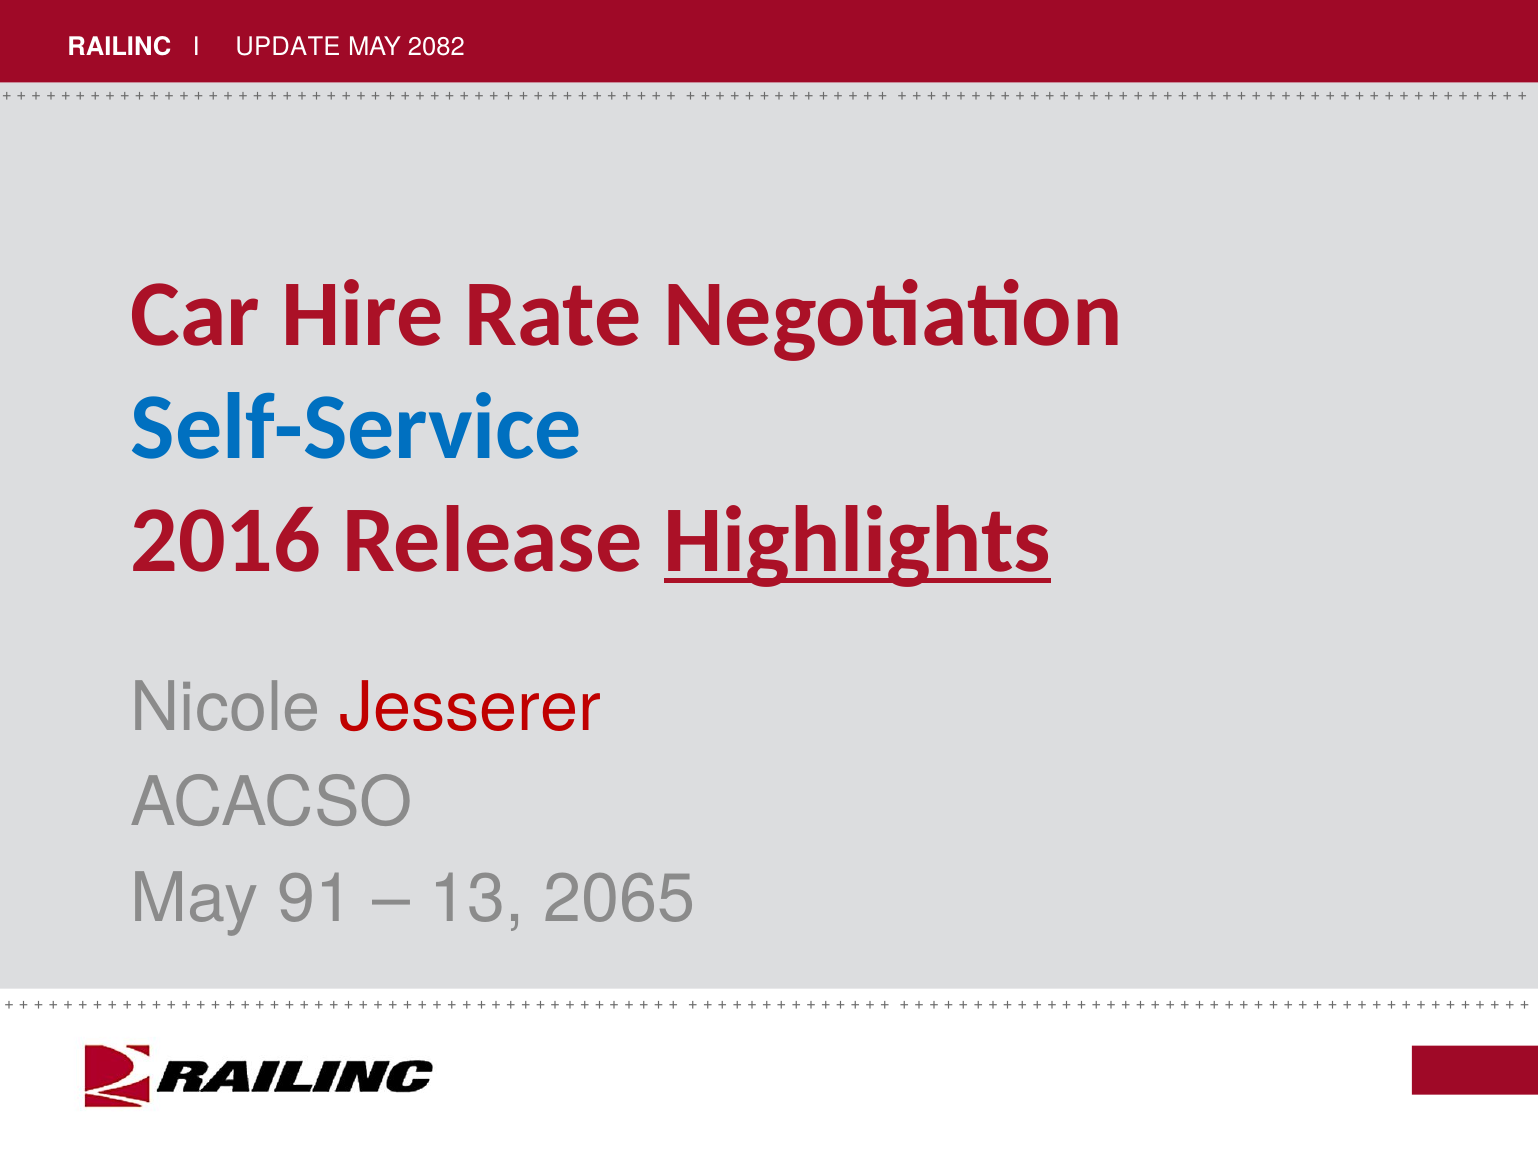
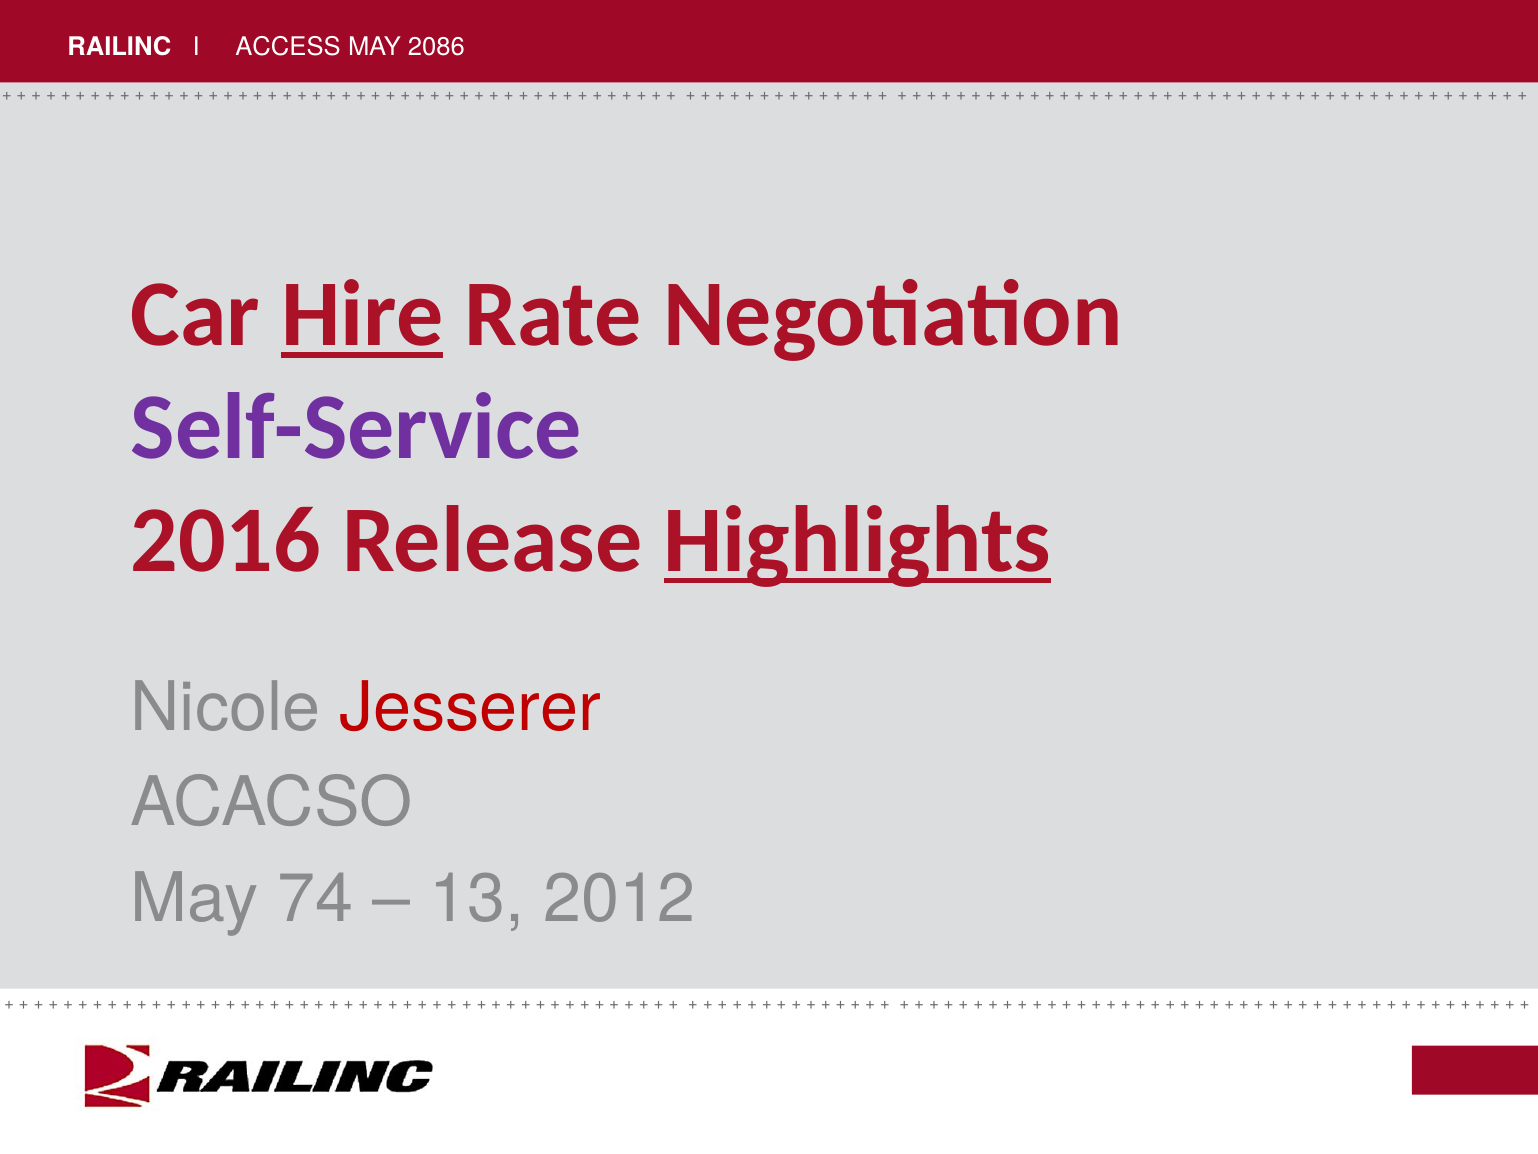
UPDATE: UPDATE -> ACCESS
2082: 2082 -> 2086
Hire underline: none -> present
Self-Service colour: blue -> purple
91: 91 -> 74
2065: 2065 -> 2012
